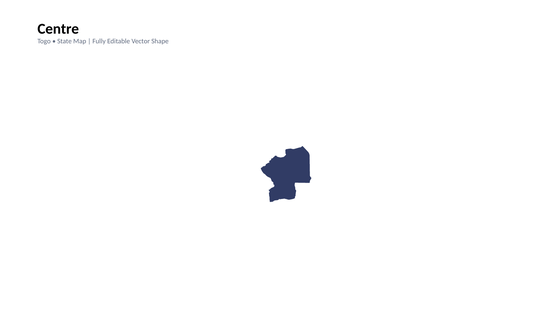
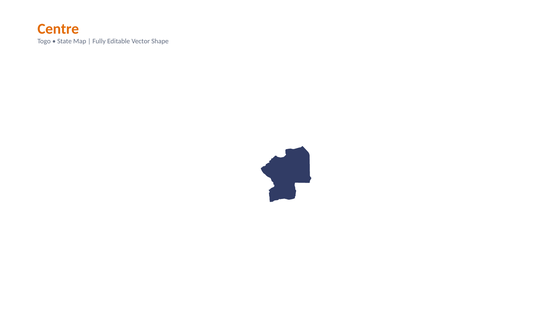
Centre colour: black -> orange
